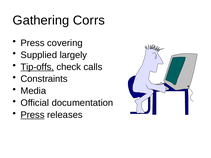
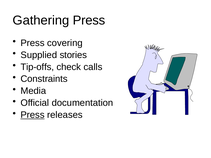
Gathering Corrs: Corrs -> Press
largely: largely -> stories
Tip-offs underline: present -> none
